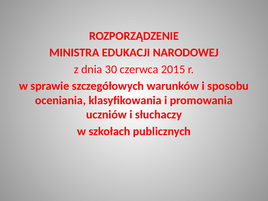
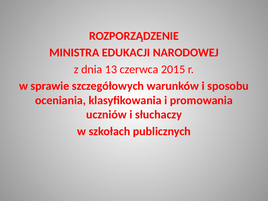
30: 30 -> 13
